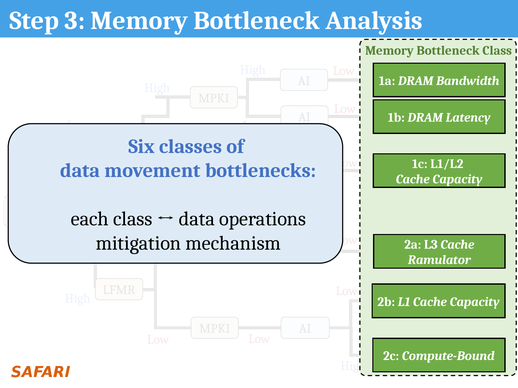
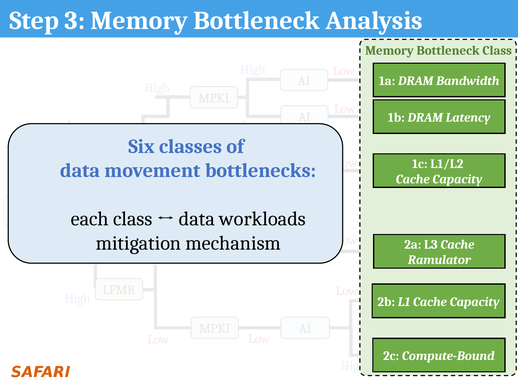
operations: operations -> workloads
